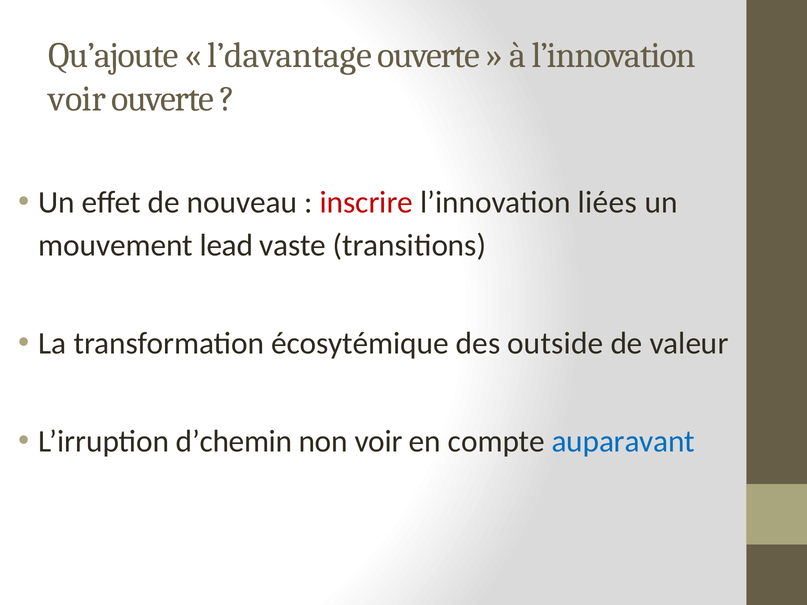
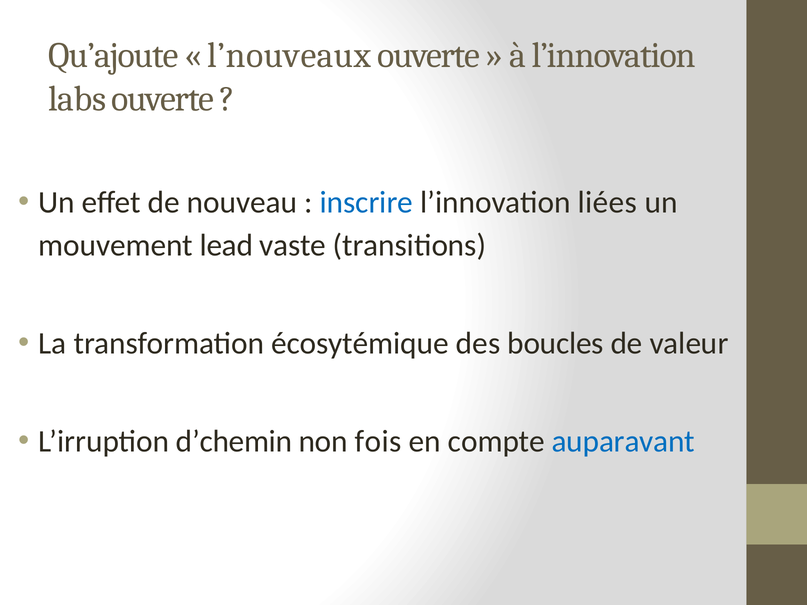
l’davantage: l’davantage -> l’nouveaux
voir at (77, 99): voir -> labs
inscrire colour: red -> blue
outside: outside -> boucles
non voir: voir -> fois
